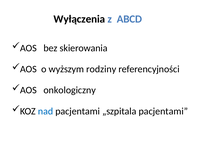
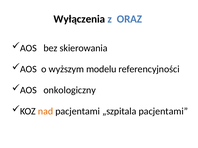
ABCD: ABCD -> ORAZ
rodziny: rodziny -> modelu
nad colour: blue -> orange
